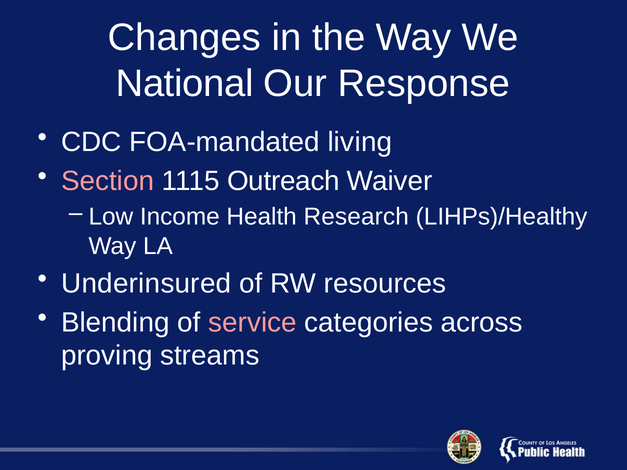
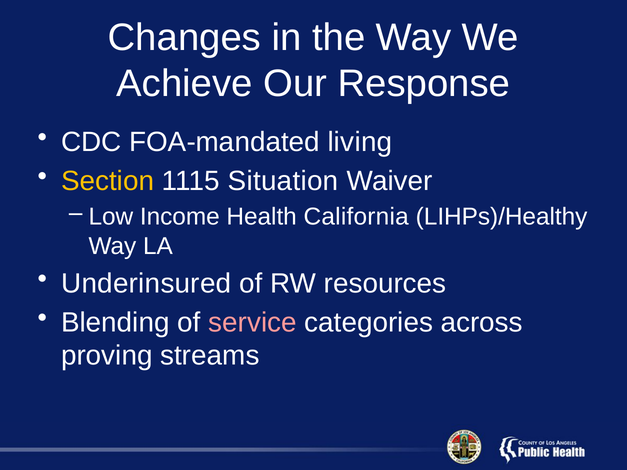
National: National -> Achieve
Section colour: pink -> yellow
Outreach: Outreach -> Situation
Research: Research -> California
